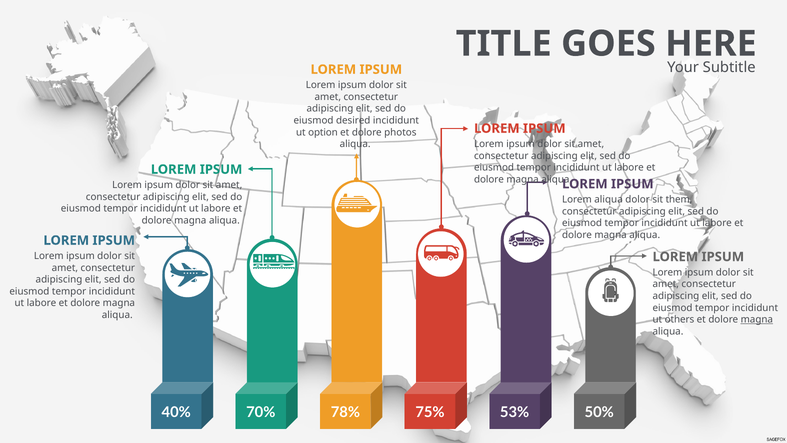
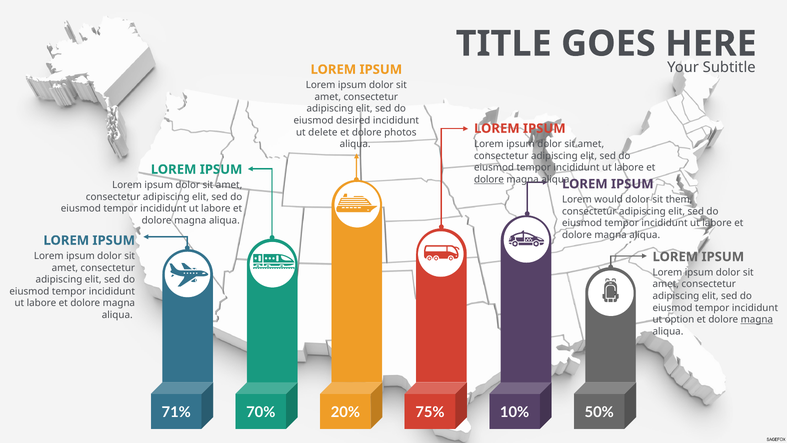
option: option -> delete
dolore at (489, 179) underline: none -> present
Lorem aliqua: aliqua -> would
others: others -> option
40%: 40% -> 71%
78%: 78% -> 20%
53%: 53% -> 10%
